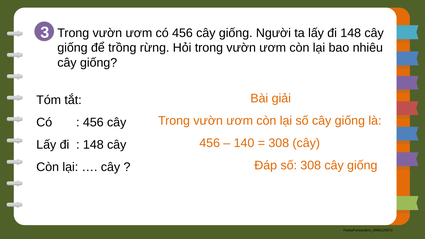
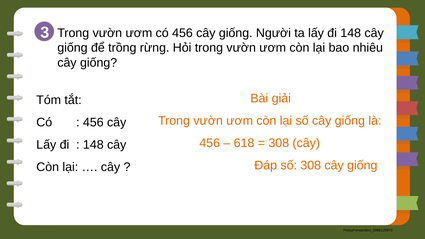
140: 140 -> 618
